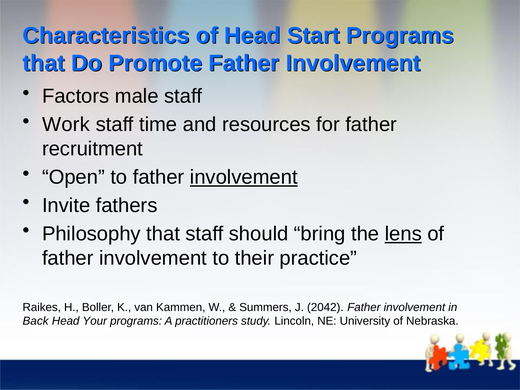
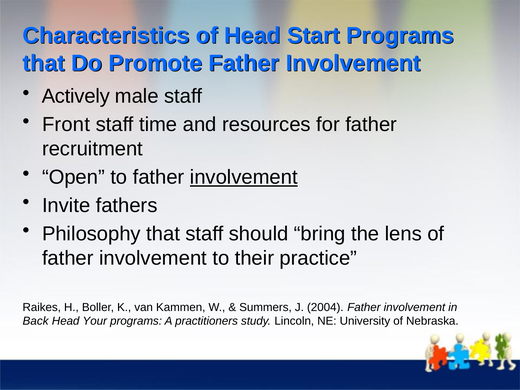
Factors: Factors -> Actively
Work: Work -> Front
lens underline: present -> none
2042: 2042 -> 2004
